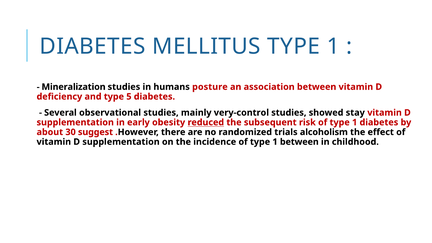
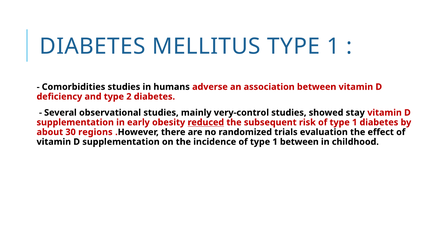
Mineralization: Mineralization -> Comorbidities
posture: posture -> adverse
5: 5 -> 2
suggest: suggest -> regions
alcoholism: alcoholism -> evaluation
